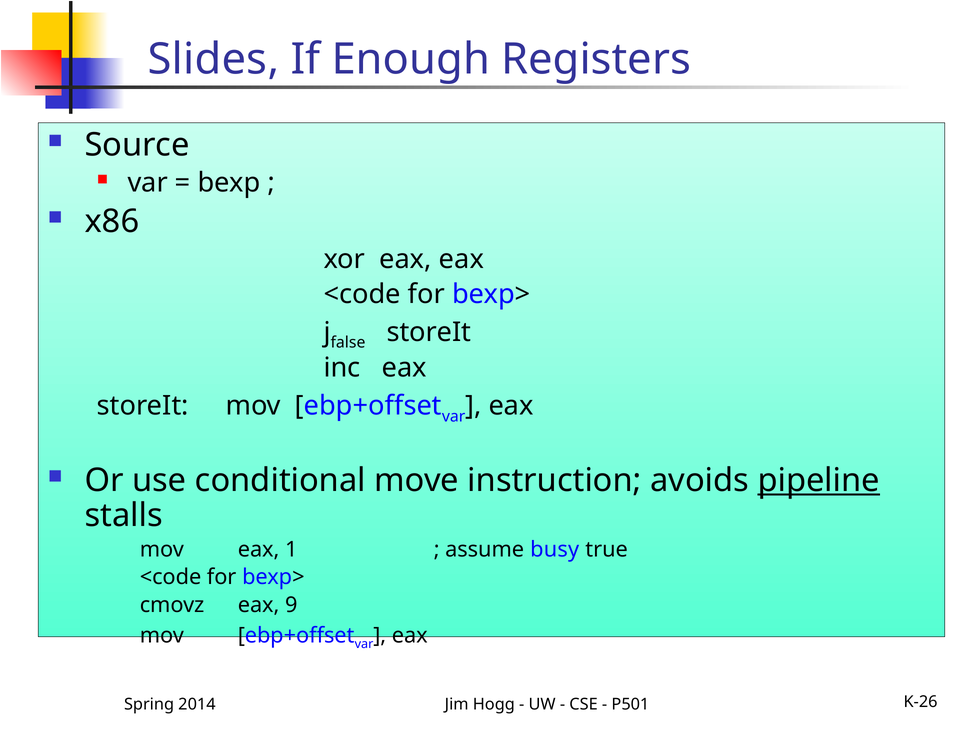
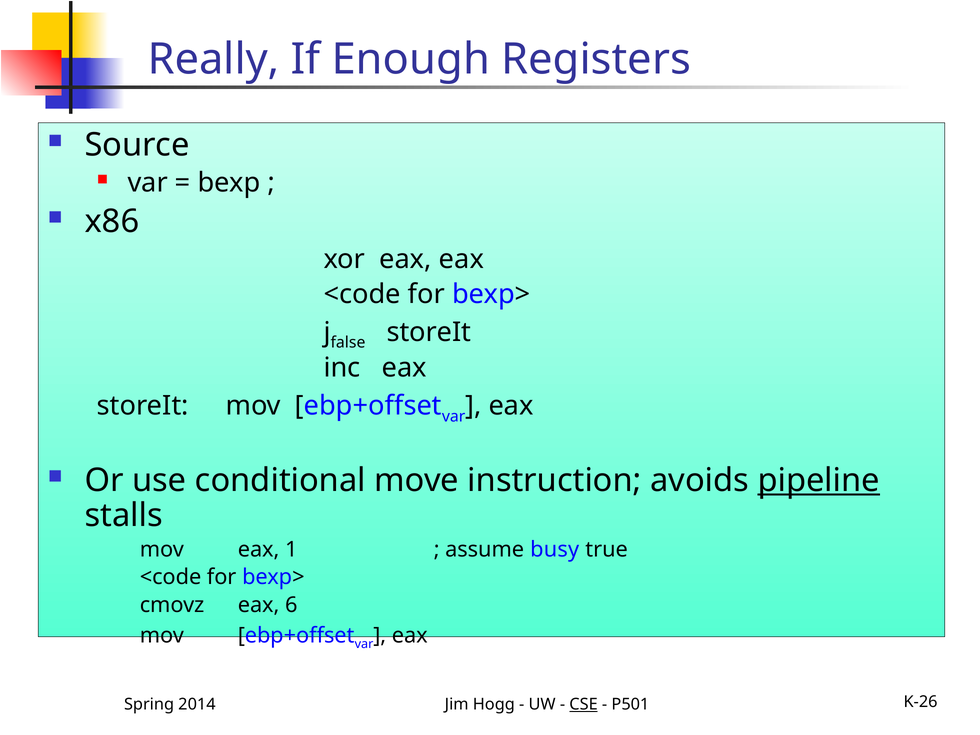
Slides: Slides -> Really
9: 9 -> 6
CSE underline: none -> present
